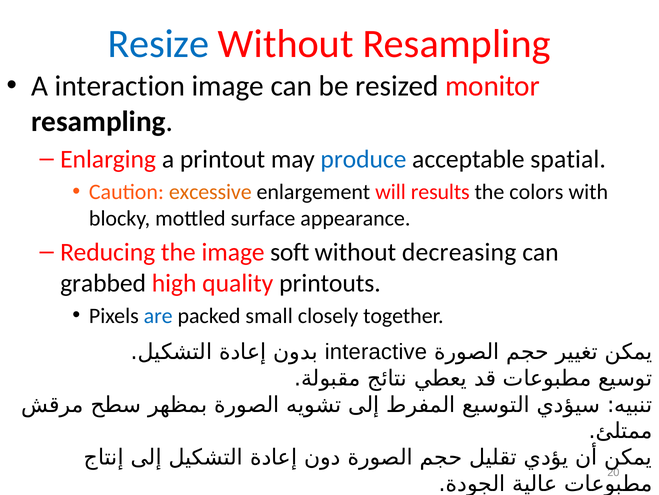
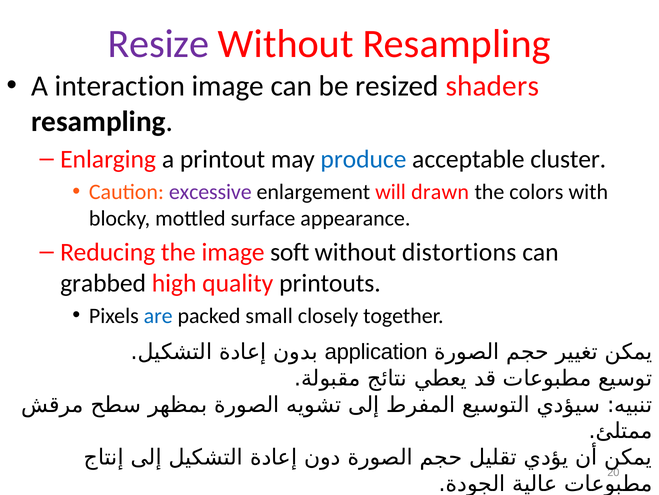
Resize colour: blue -> purple
monitor: monitor -> shaders
spatial: spatial -> cluster
excessive colour: orange -> purple
results: results -> drawn
decreasing: decreasing -> distortions
interactive: interactive -> application
